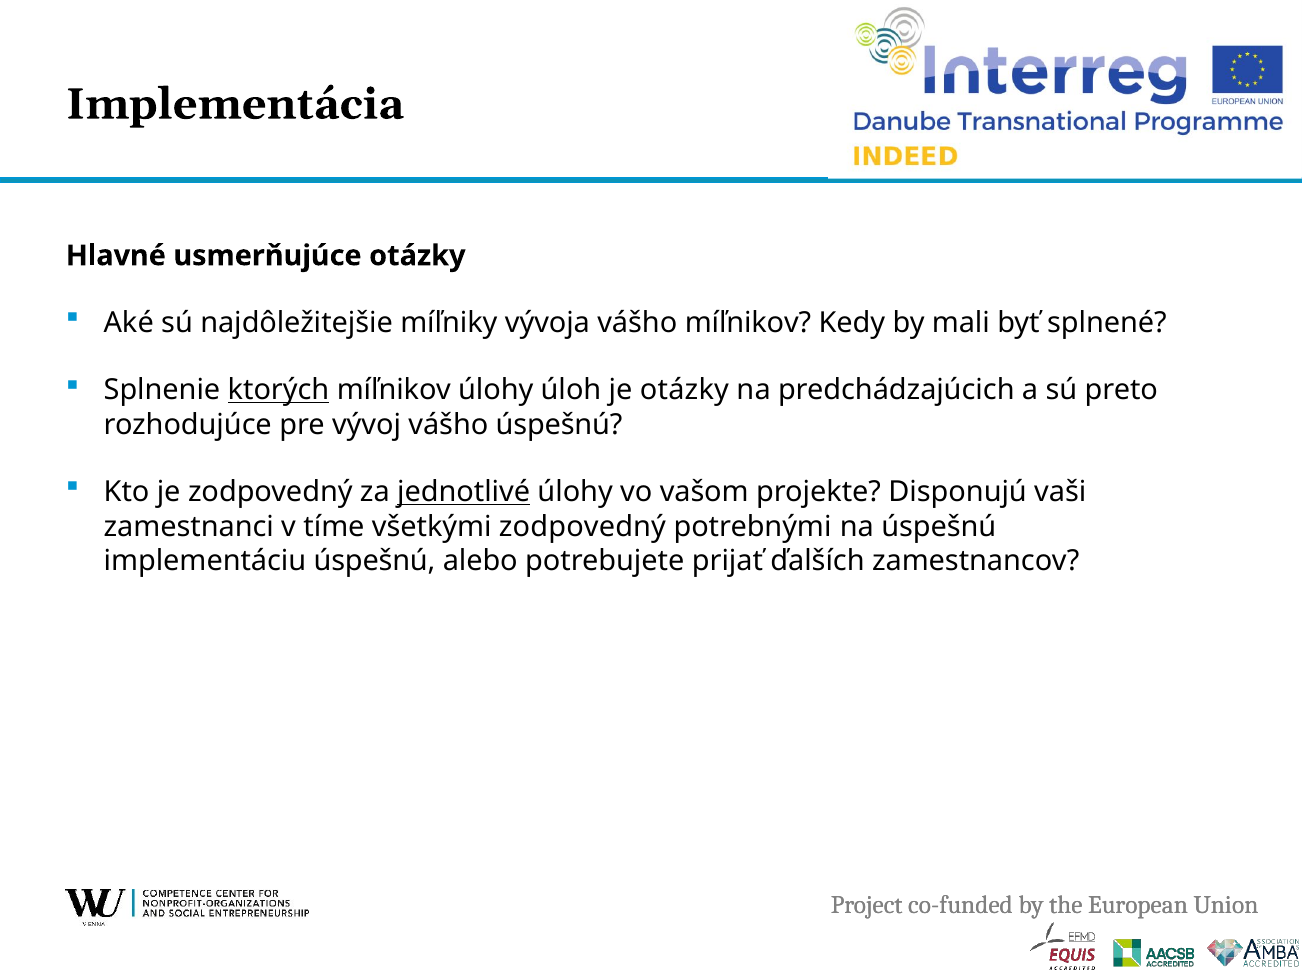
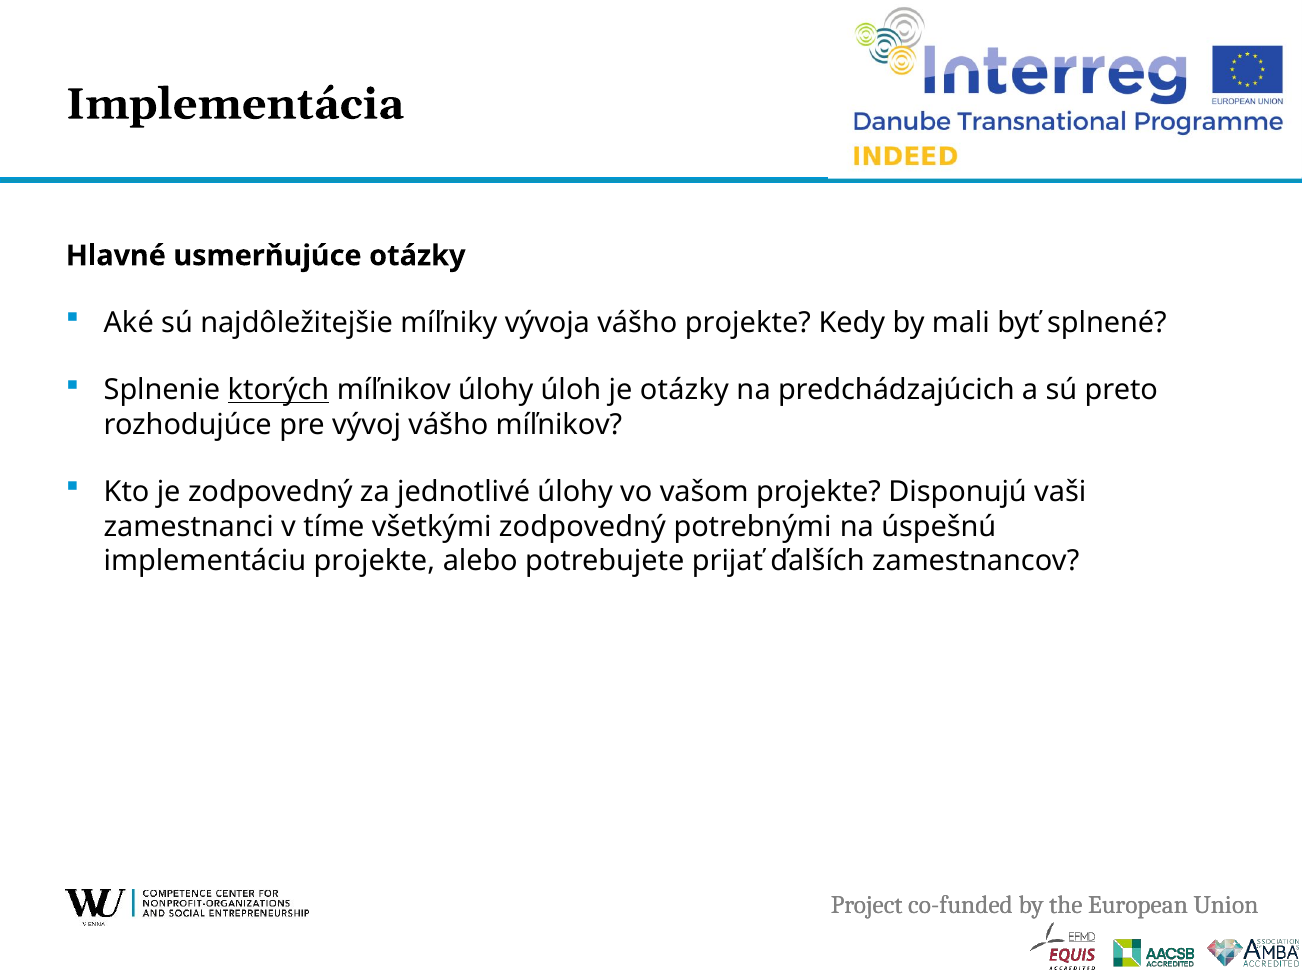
vášho míľnikov: míľnikov -> projekte
vášho úspešnú: úspešnú -> míľnikov
jednotlivé underline: present -> none
implementáciu úspešnú: úspešnú -> projekte
